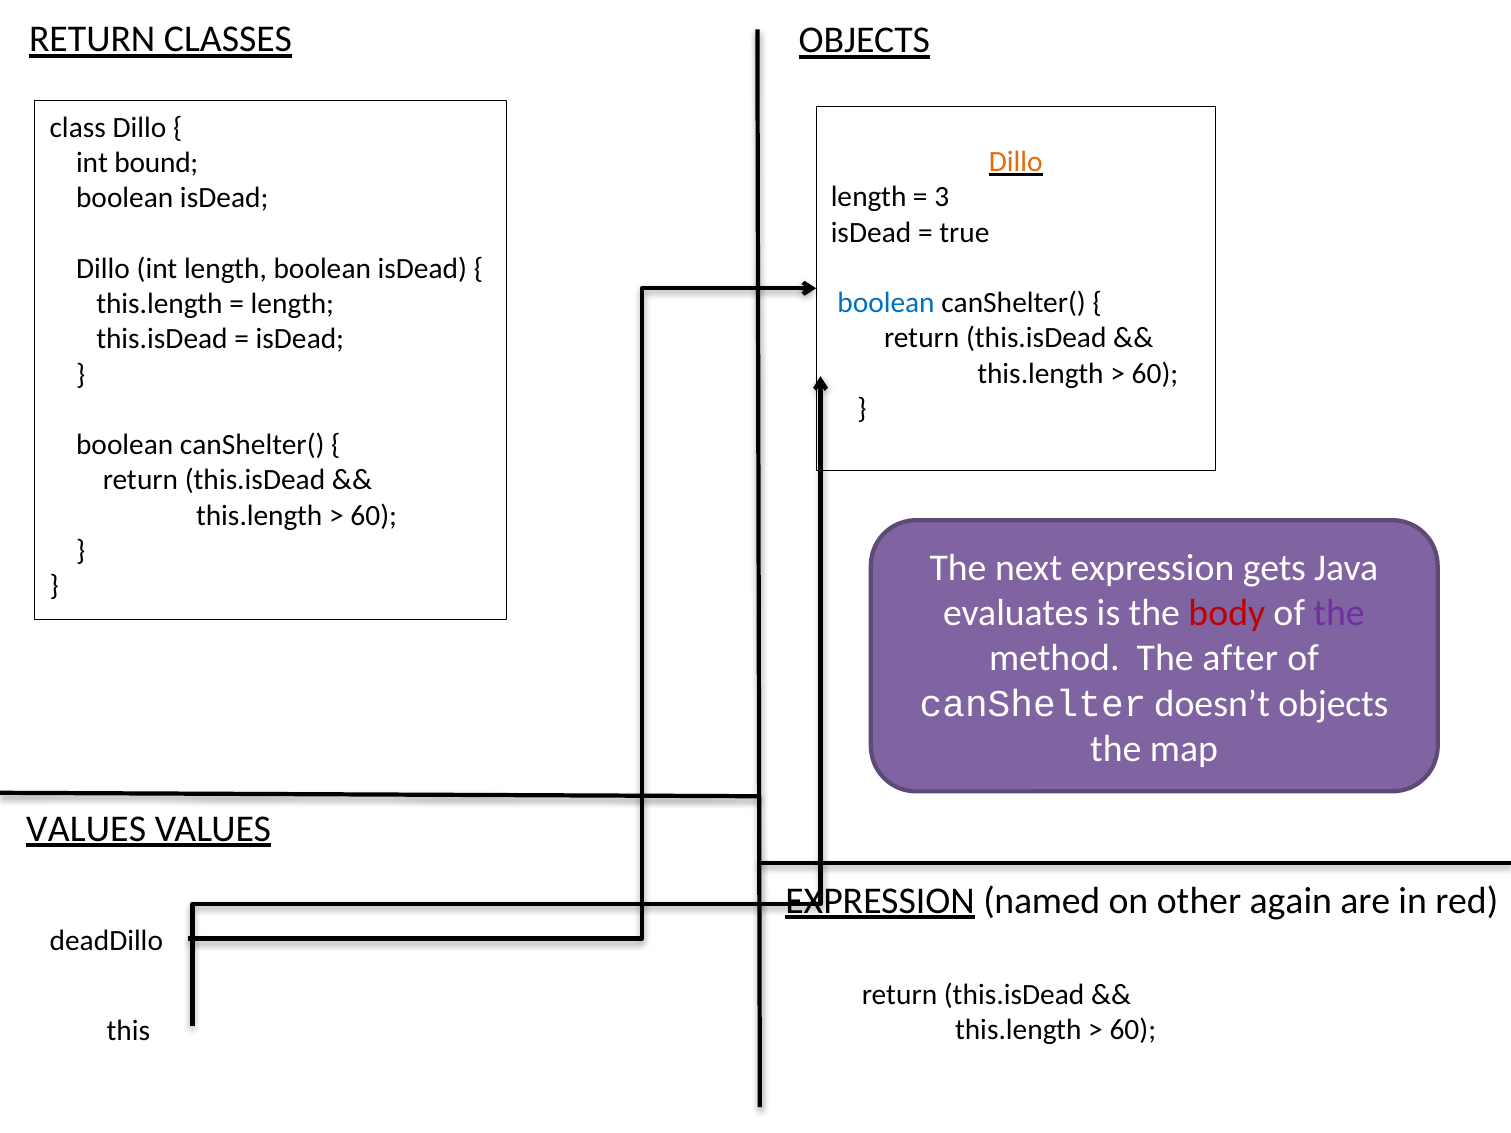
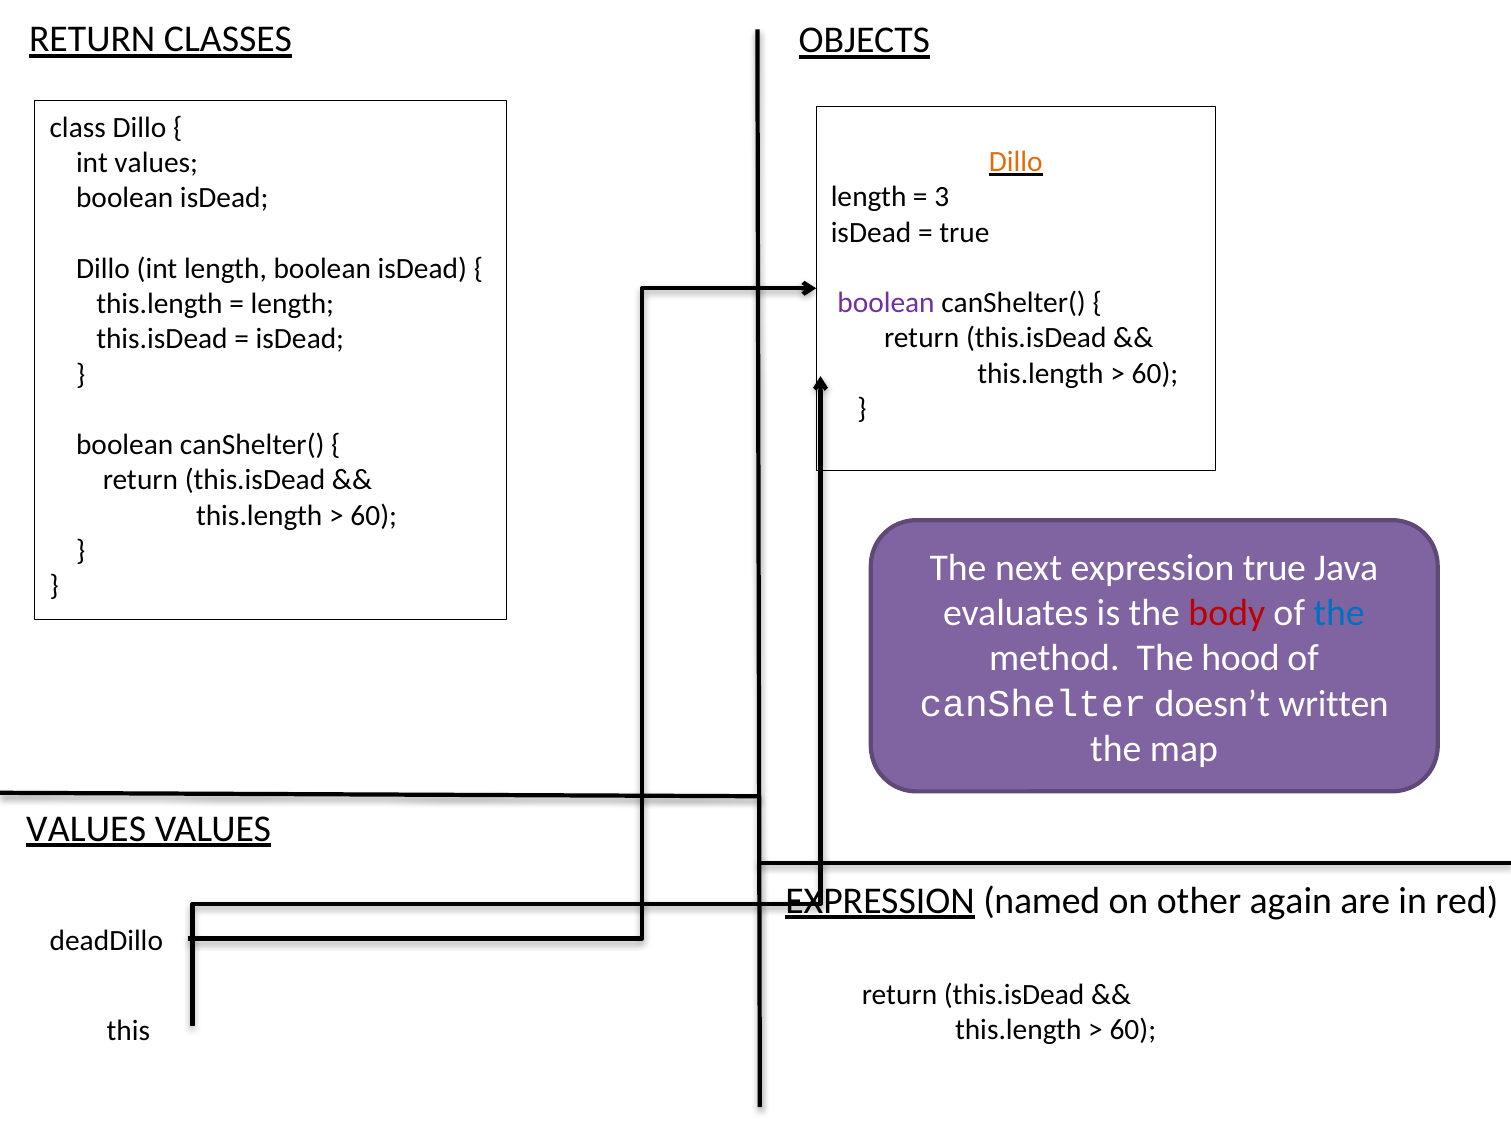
int bound: bound -> values
boolean at (886, 303) colour: blue -> purple
expression gets: gets -> true
the at (1339, 613) colour: purple -> blue
after: after -> hood
doesn’t objects: objects -> written
